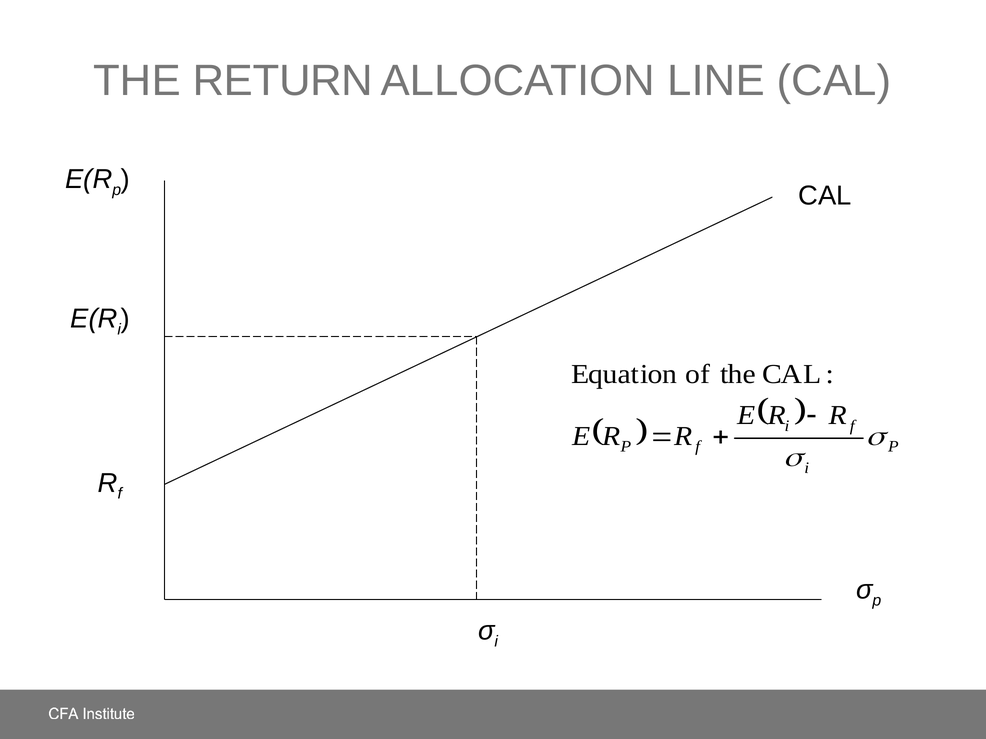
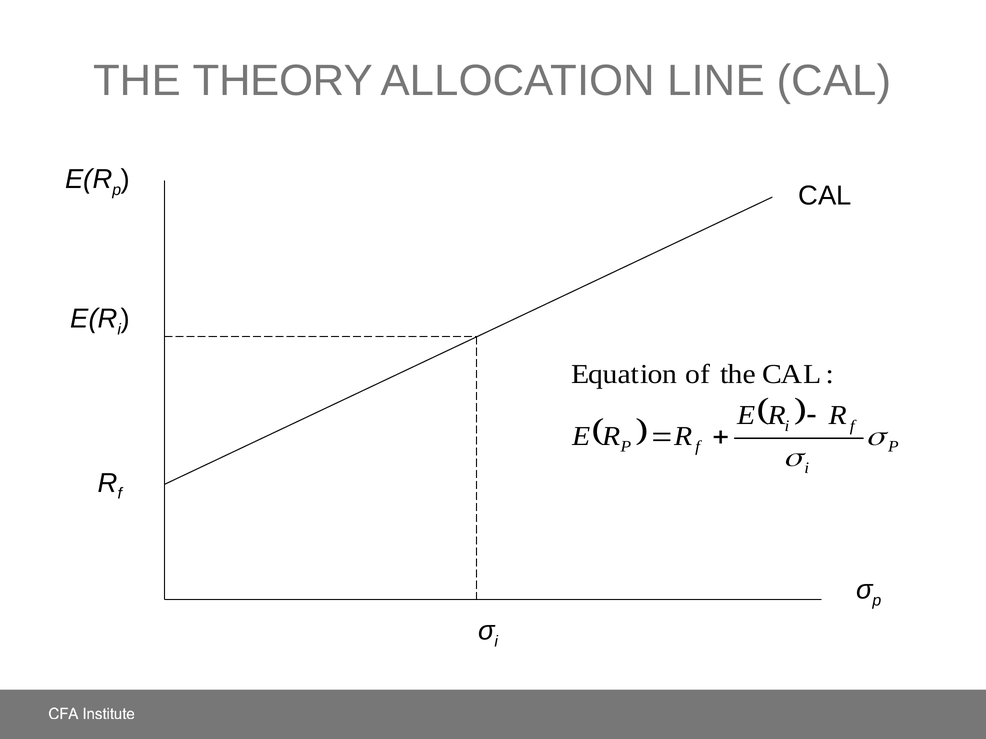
RETURN: RETURN -> THEORY
